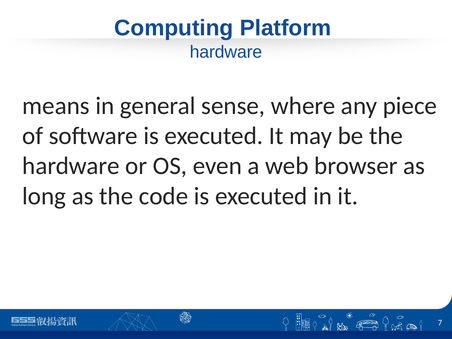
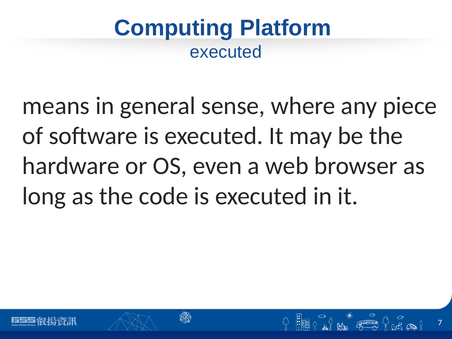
hardware at (226, 52): hardware -> executed
